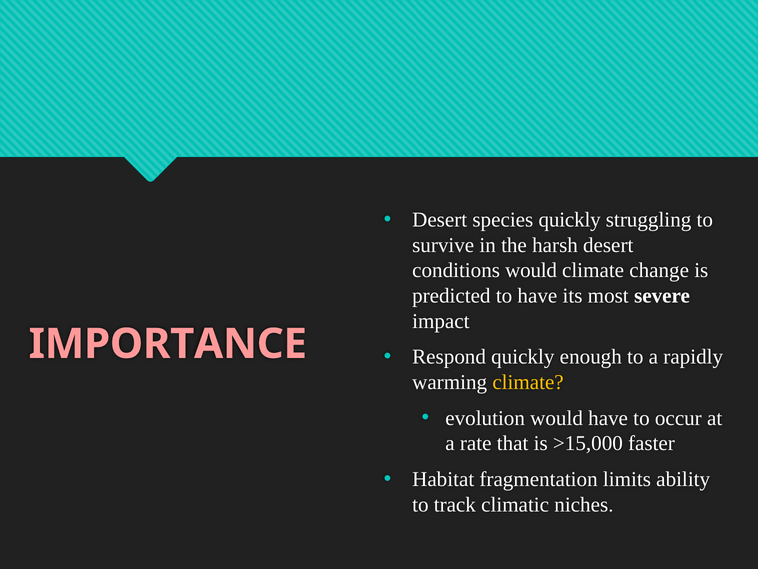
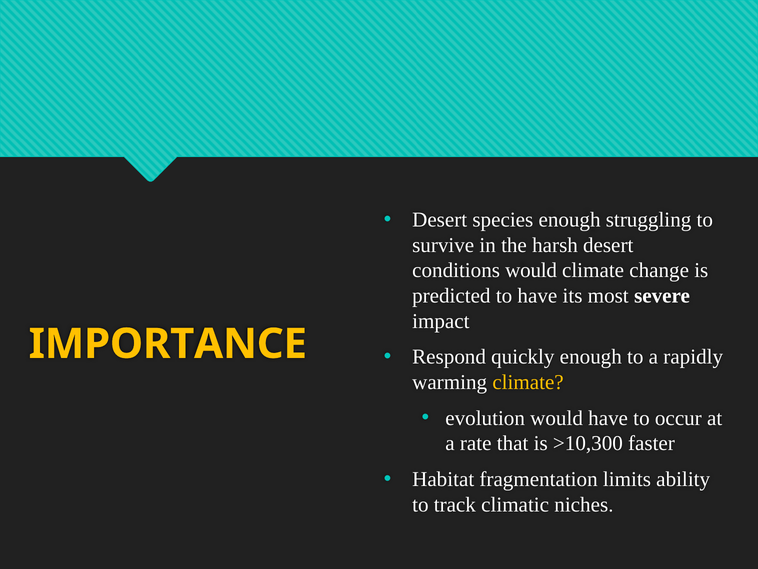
species quickly: quickly -> enough
IMPORTANCE colour: pink -> yellow
>15,000: >15,000 -> >10,300
